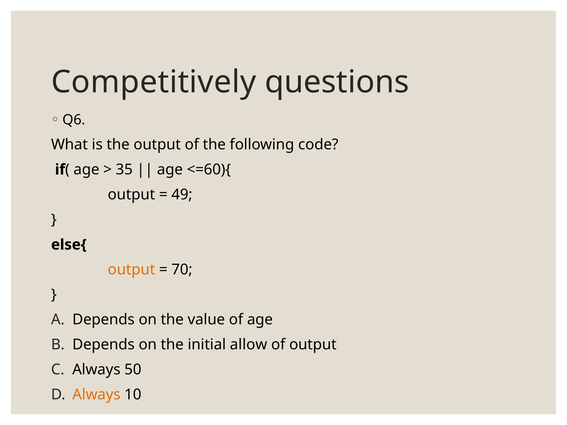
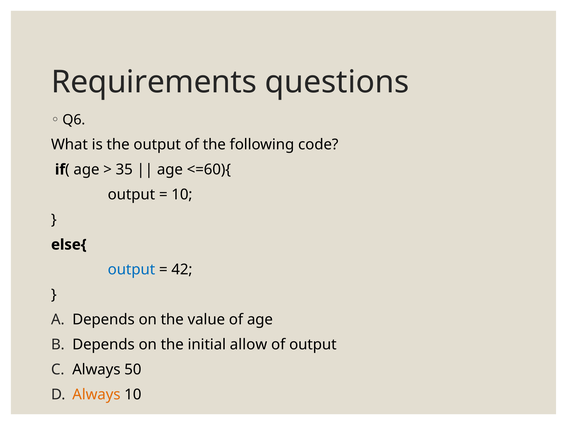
Competitively: Competitively -> Requirements
49 at (182, 195): 49 -> 10
output at (131, 270) colour: orange -> blue
70: 70 -> 42
